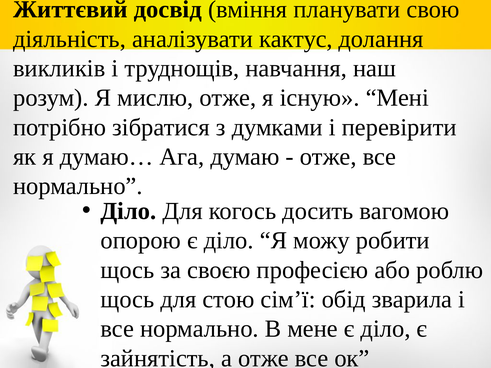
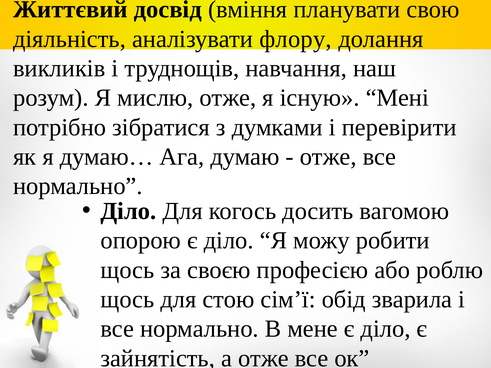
кактус: кактус -> флору
